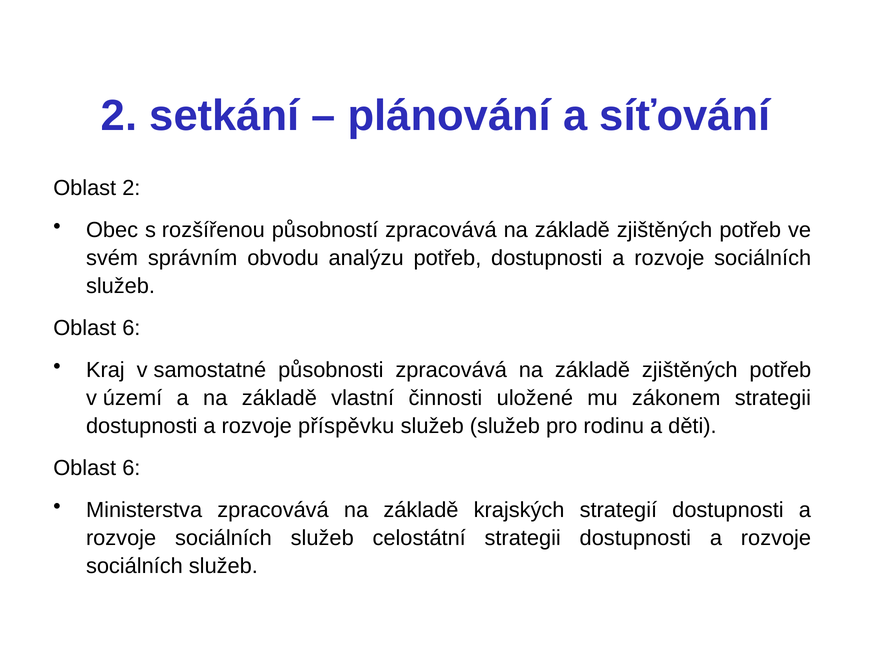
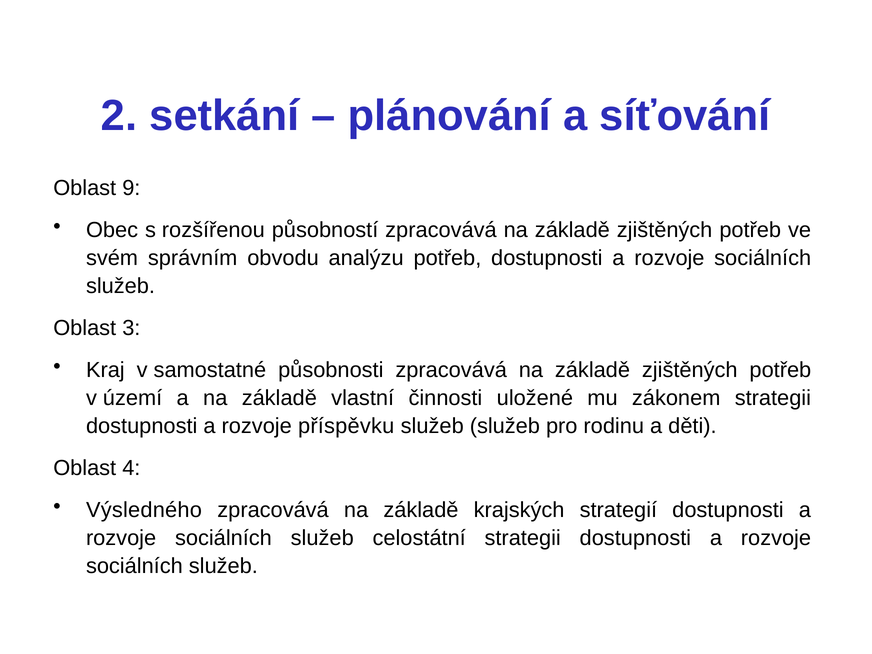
Oblast 2: 2 -> 9
6 at (131, 328): 6 -> 3
6 at (131, 468): 6 -> 4
Ministerstva: Ministerstva -> Výsledného
